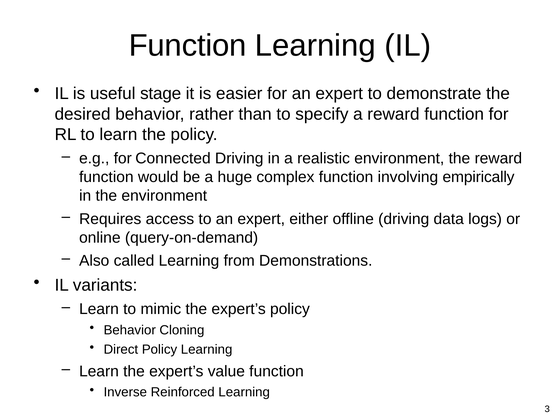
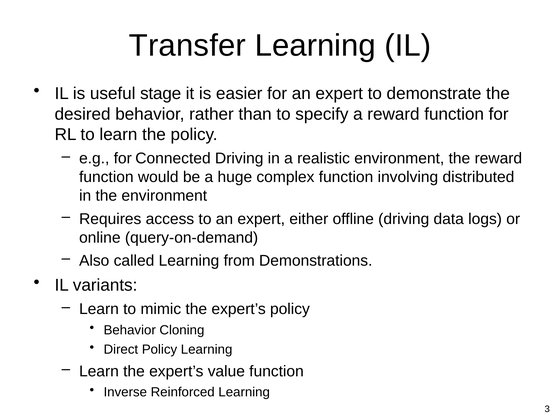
Function at (188, 46): Function -> Transfer
empirically: empirically -> distributed
